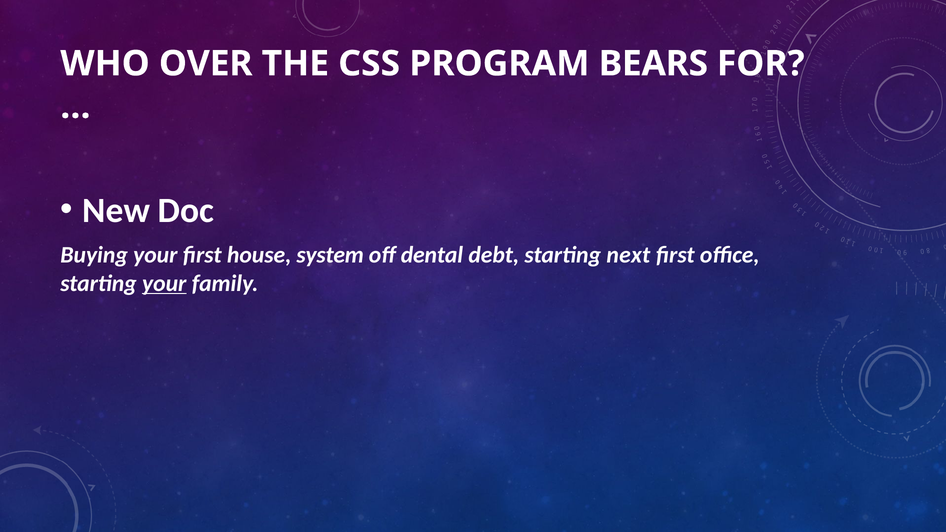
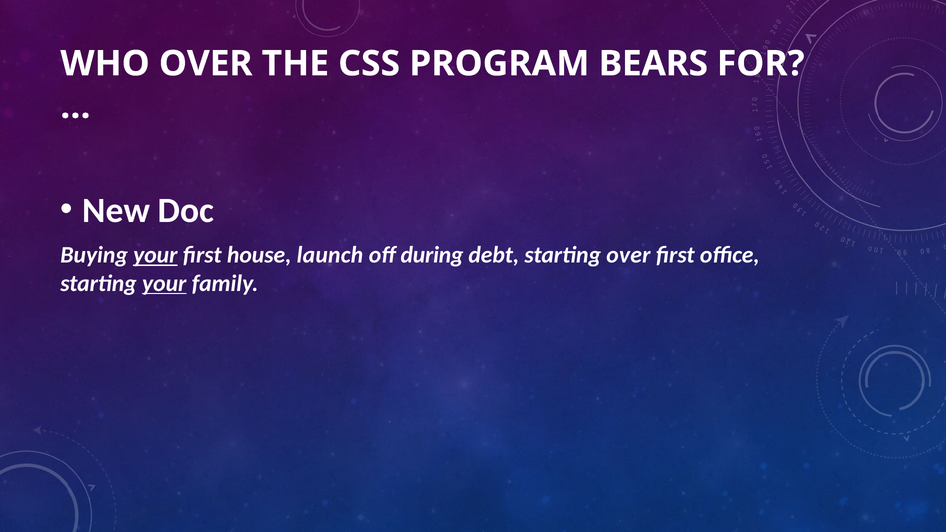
your at (155, 255) underline: none -> present
system: system -> launch
dental: dental -> during
starting next: next -> over
